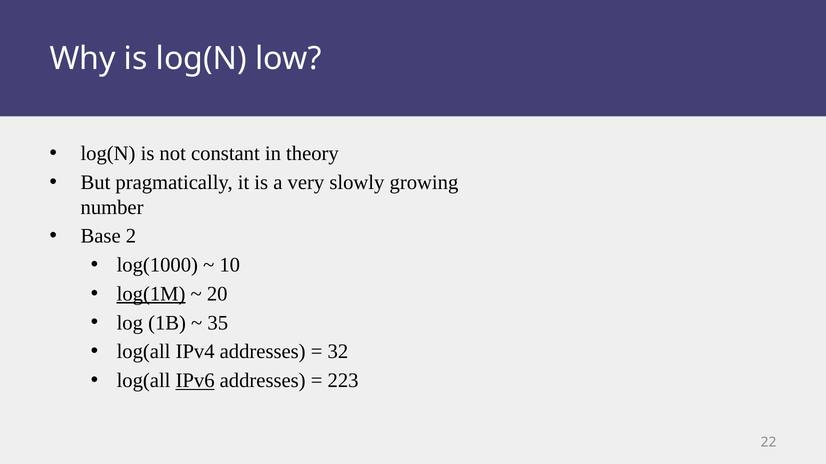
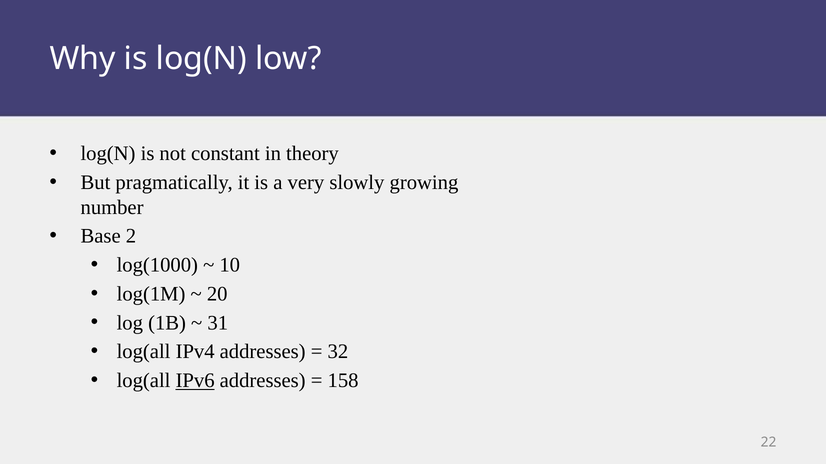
log(1M underline: present -> none
35: 35 -> 31
223: 223 -> 158
